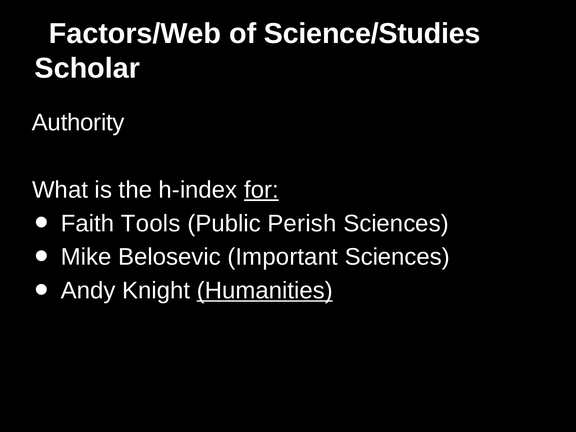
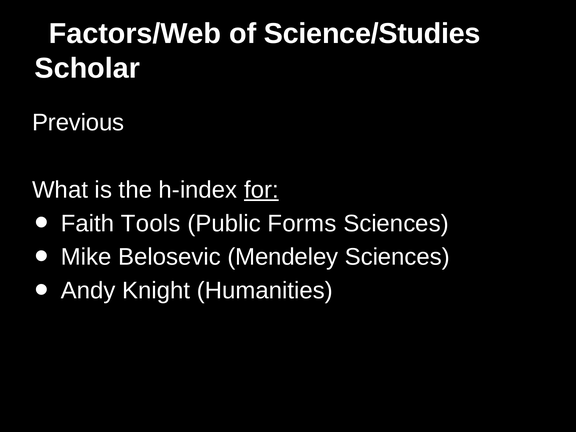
Authority: Authority -> Previous
Perish: Perish -> Forms
Important: Important -> Mendeley
Humanities underline: present -> none
